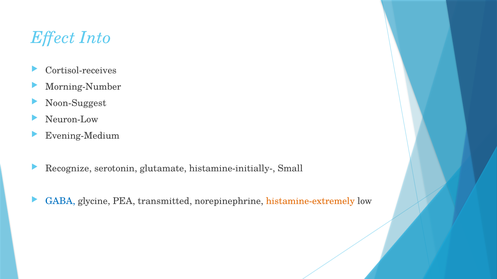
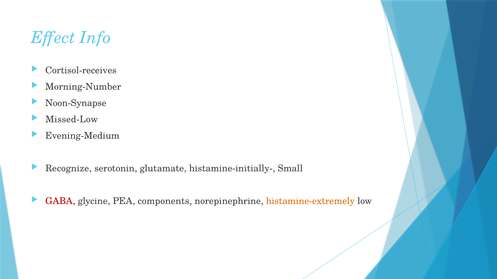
Into: Into -> Info
Noon-Suggest: Noon-Suggest -> Noon-Synapse
Neuron-Low: Neuron-Low -> Missed-Low
GABA colour: blue -> red
transmitted: transmitted -> components
